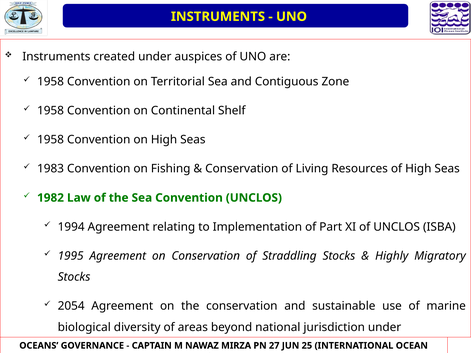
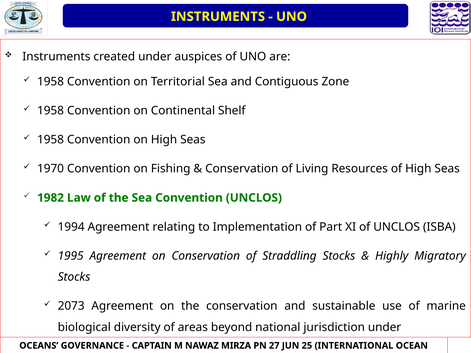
1983: 1983 -> 1970
2054: 2054 -> 2073
